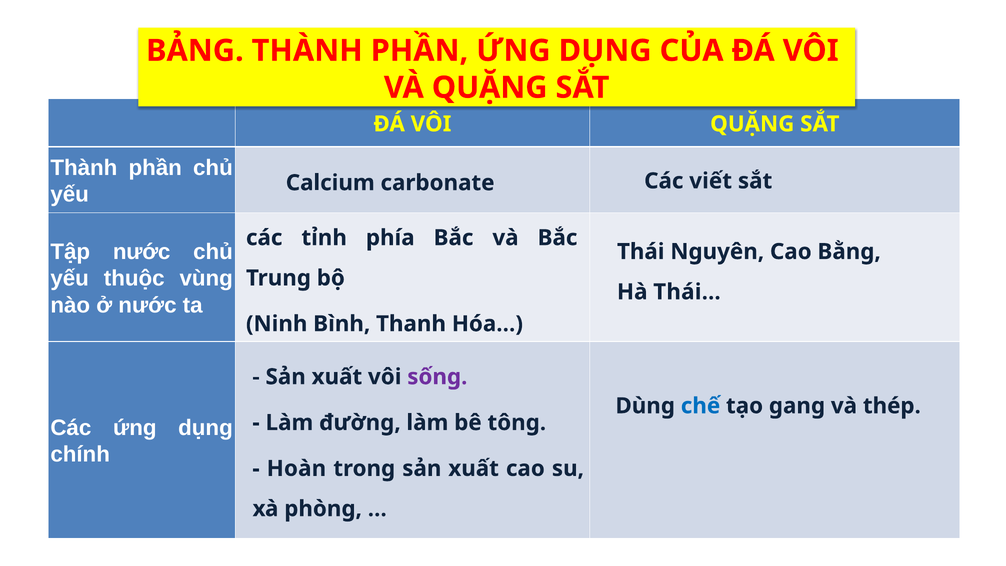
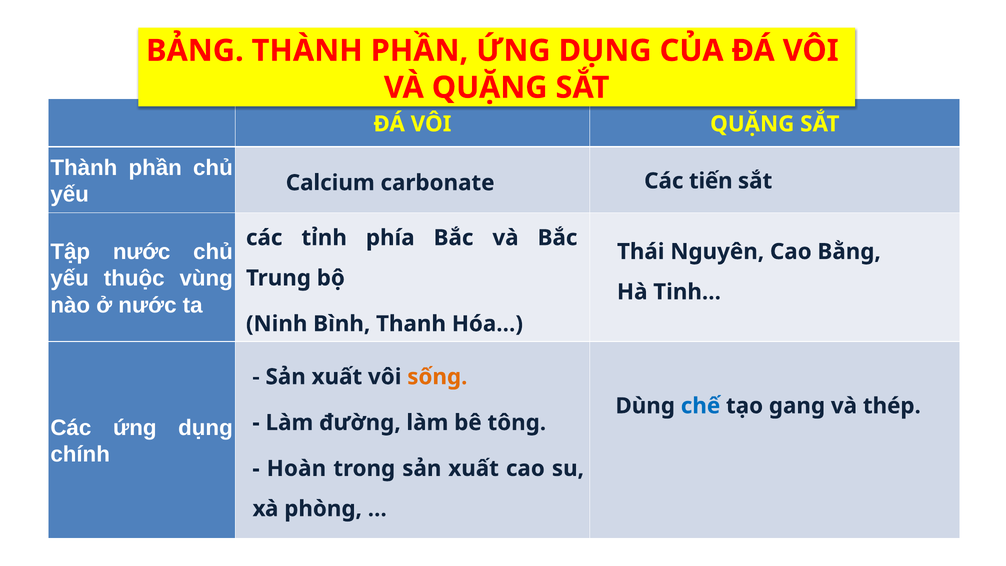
viết: viết -> tiến
Thái…: Thái… -> Tinh…
sống colour: purple -> orange
